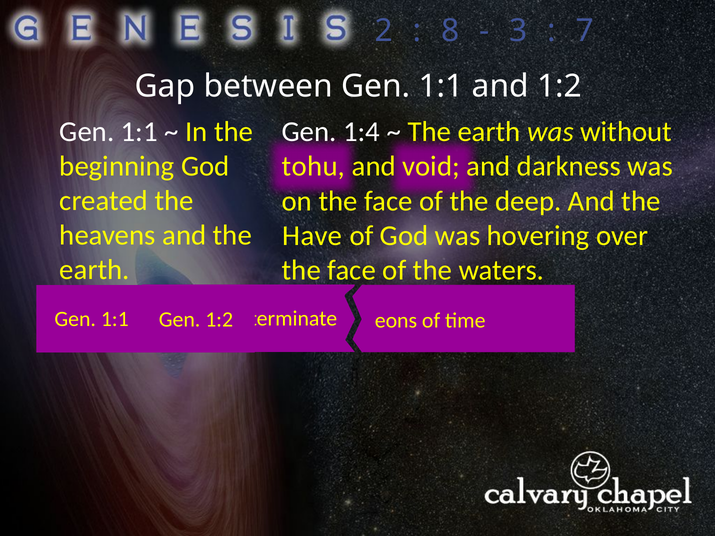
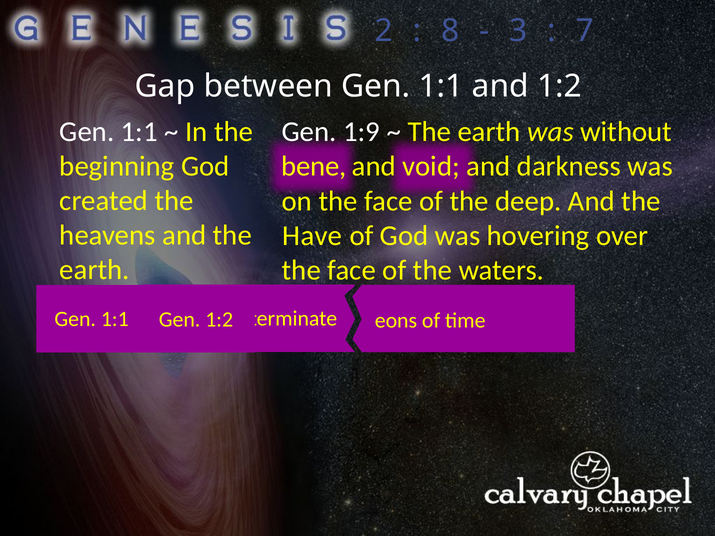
1:4: 1:4 -> 1:9
tohu: tohu -> bene
